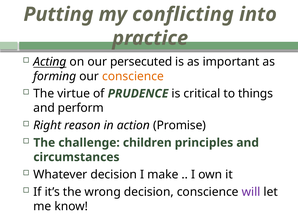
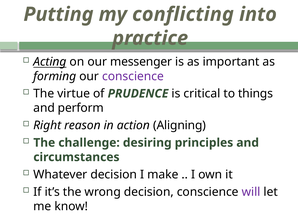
persecuted: persecuted -> messenger
conscience at (133, 76) colour: orange -> purple
Promise: Promise -> Aligning
children: children -> desiring
